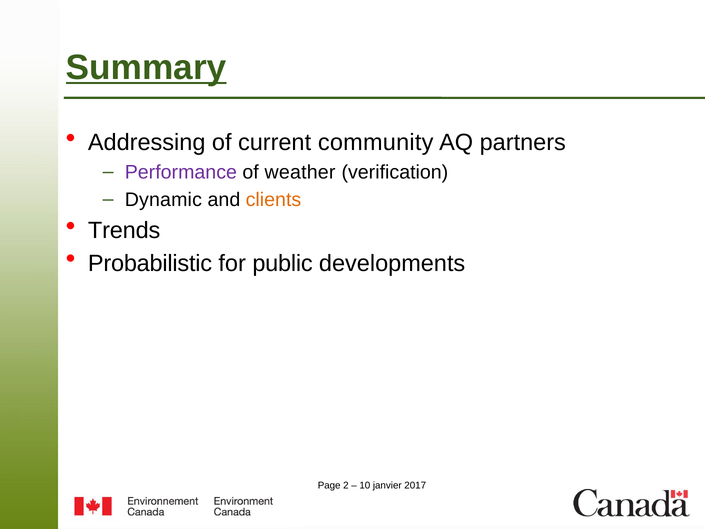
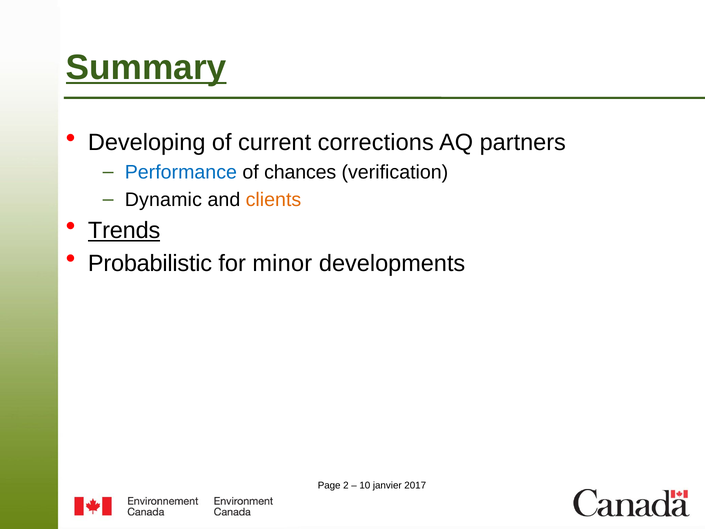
Addressing: Addressing -> Developing
community: community -> corrections
Performance colour: purple -> blue
weather: weather -> chances
Trends underline: none -> present
public: public -> minor
